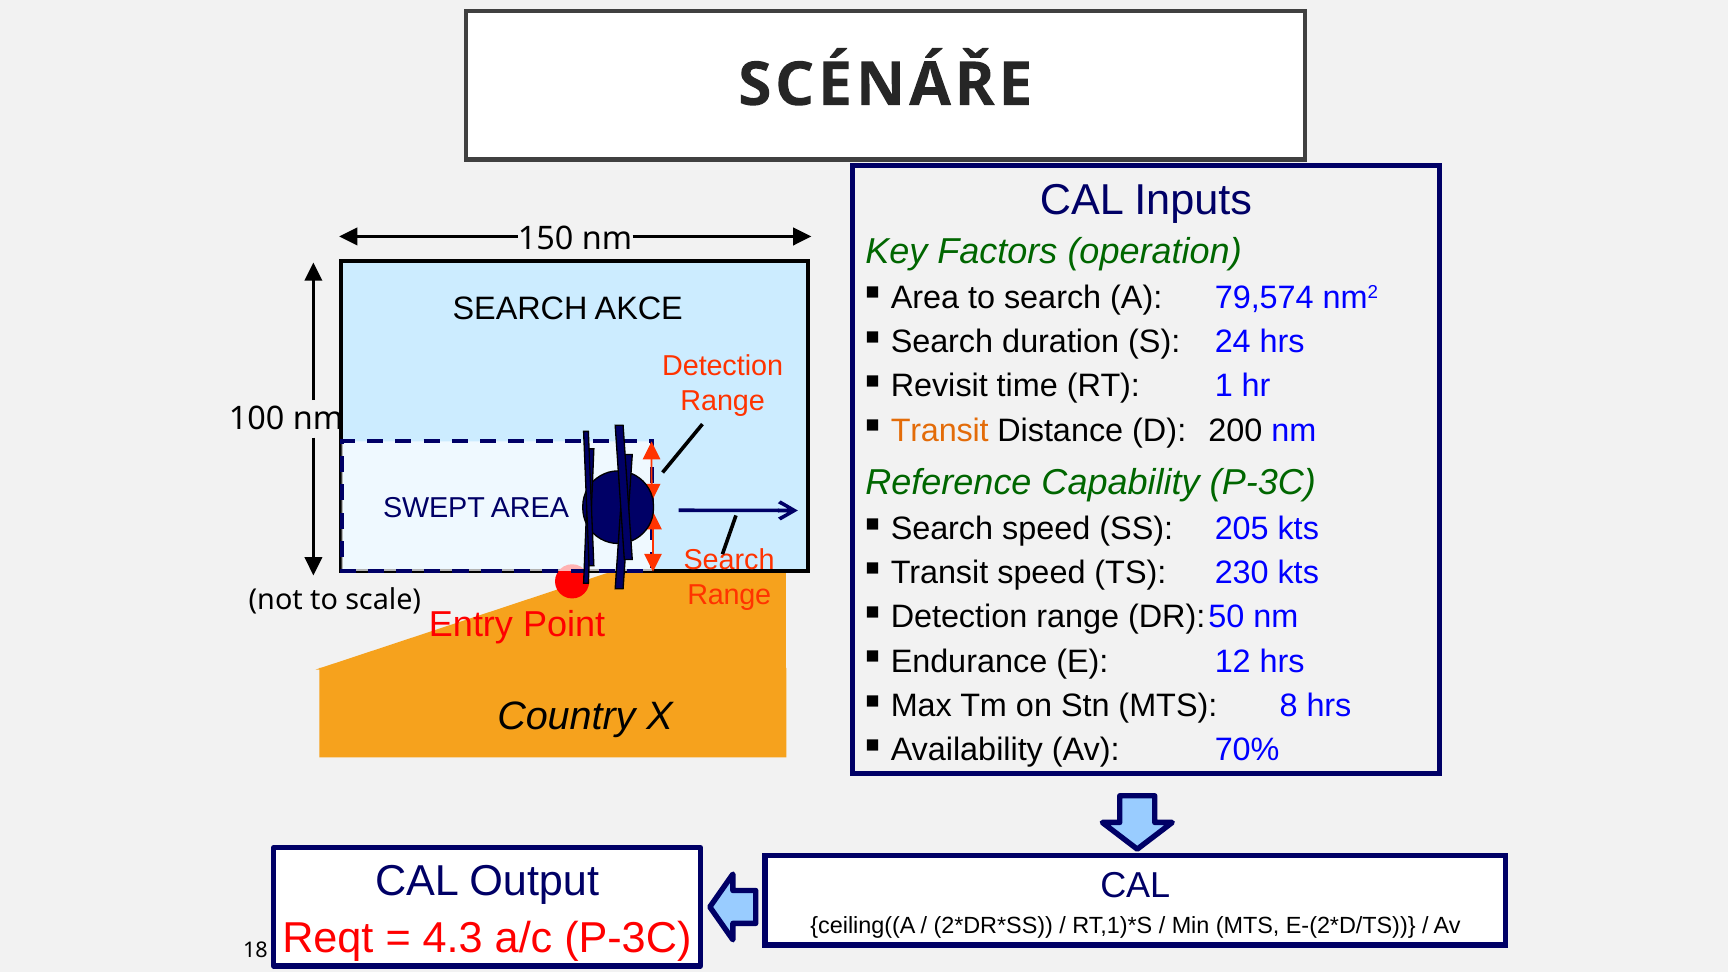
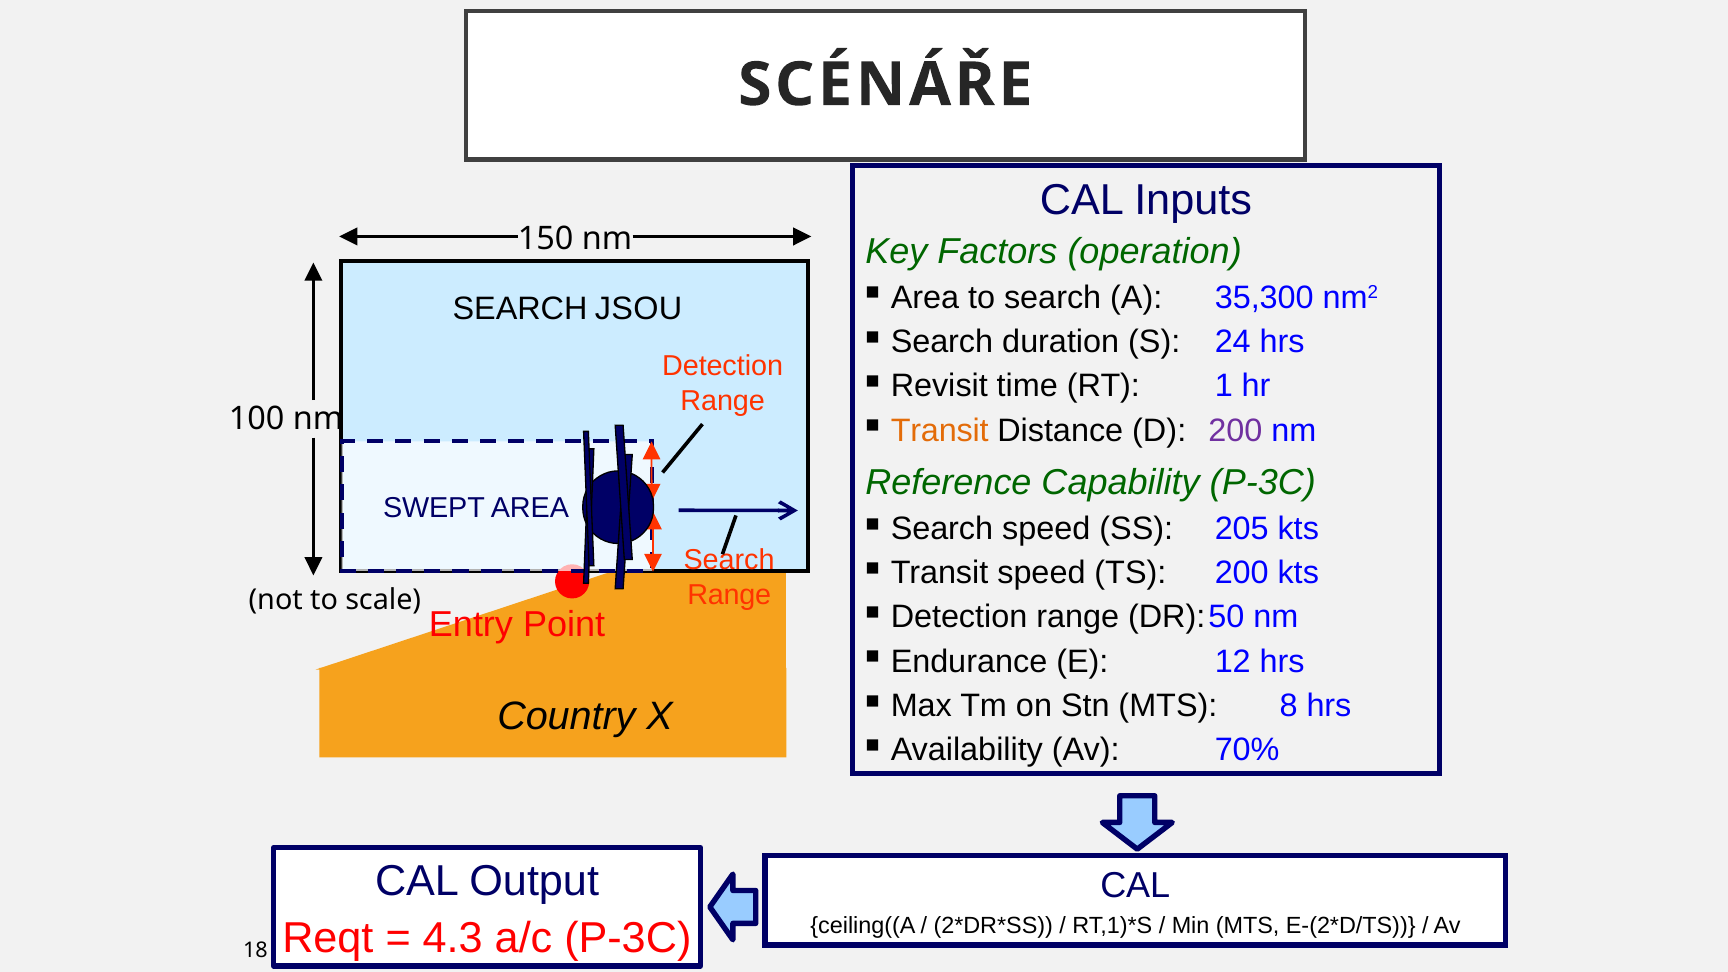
79,574: 79,574 -> 35,300
AKCE: AKCE -> JSOU
200 at (1235, 430) colour: black -> purple
TS 230: 230 -> 200
